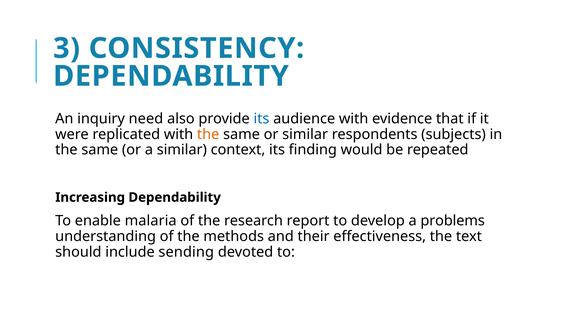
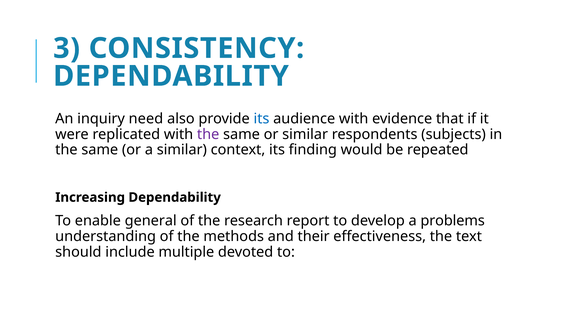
the at (208, 134) colour: orange -> purple
malaria: malaria -> general
sending: sending -> multiple
